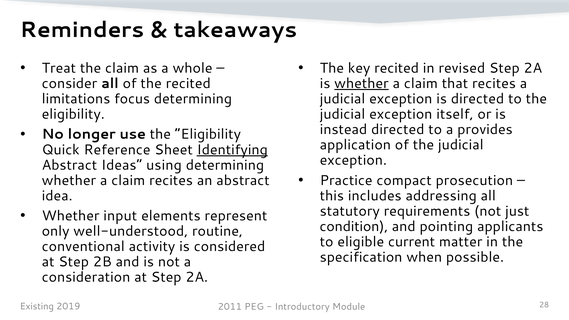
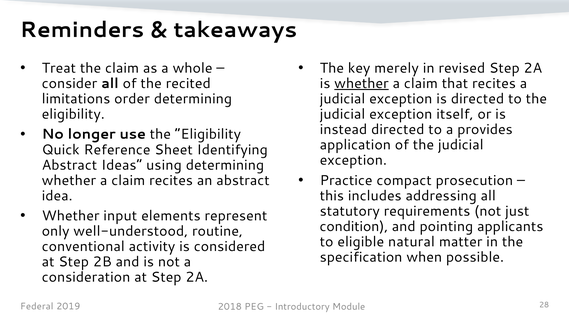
key recited: recited -> merely
focus: focus -> order
Identifying underline: present -> none
current: current -> natural
Existing: Existing -> Federal
2011: 2011 -> 2018
